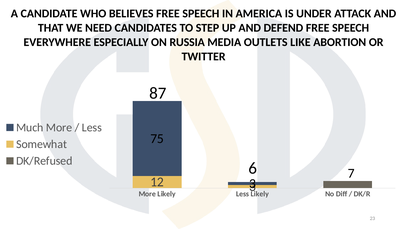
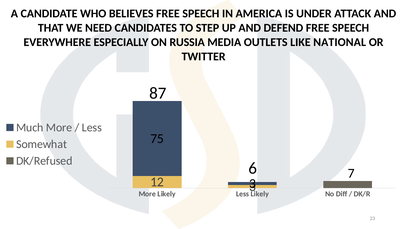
ABORTION: ABORTION -> NATIONAL
